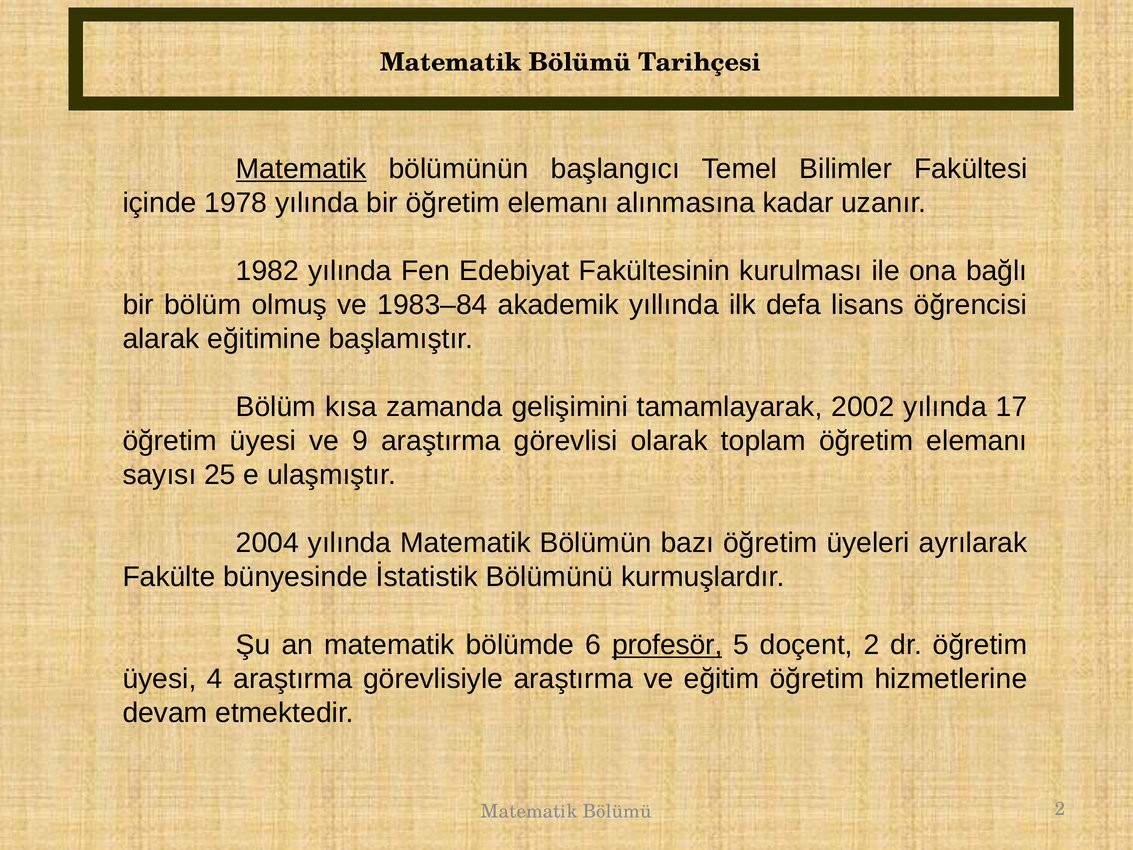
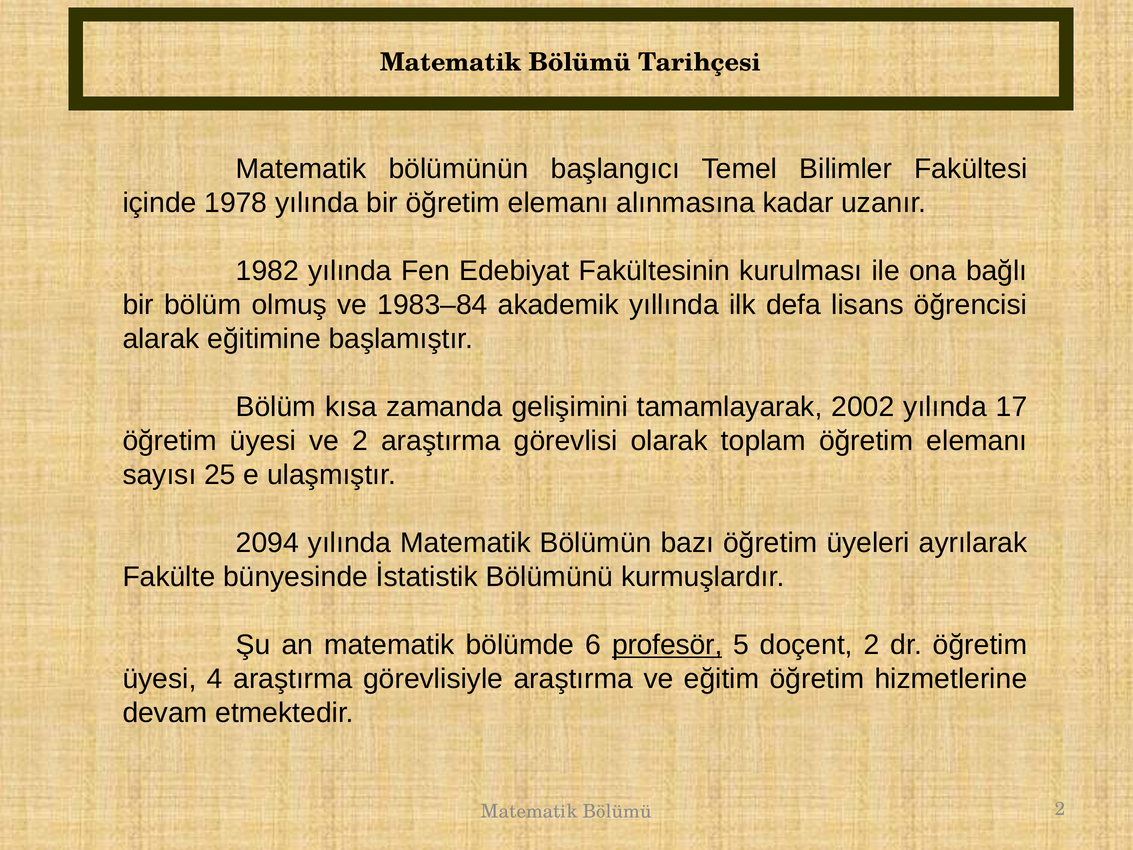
Matematik at (301, 169) underline: present -> none
ve 9: 9 -> 2
2004: 2004 -> 2094
